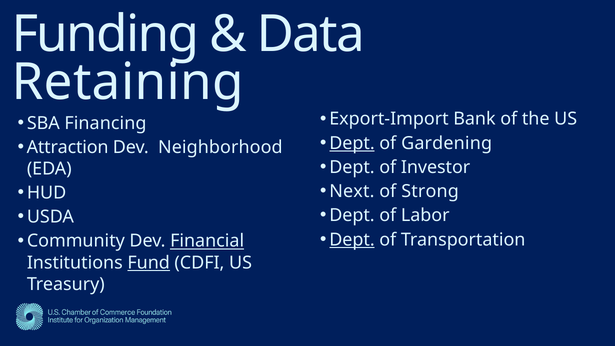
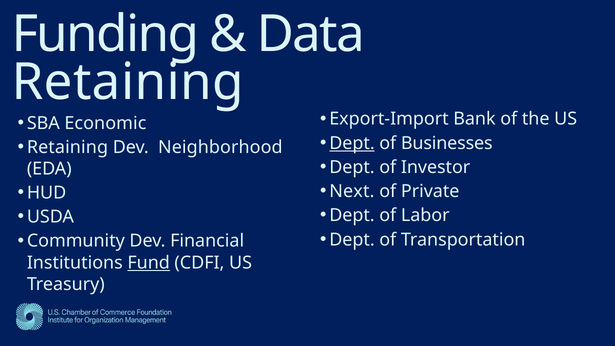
Financing: Financing -> Economic
Gardening: Gardening -> Businesses
Attraction at (68, 147): Attraction -> Retaining
Strong: Strong -> Private
Dept at (352, 240) underline: present -> none
Financial underline: present -> none
